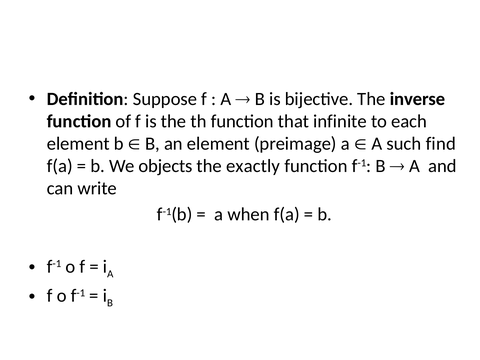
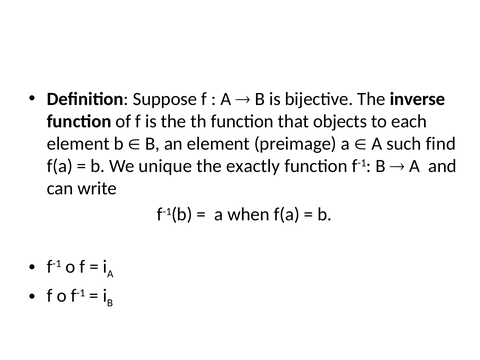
infinite: infinite -> objects
objects: objects -> unique
